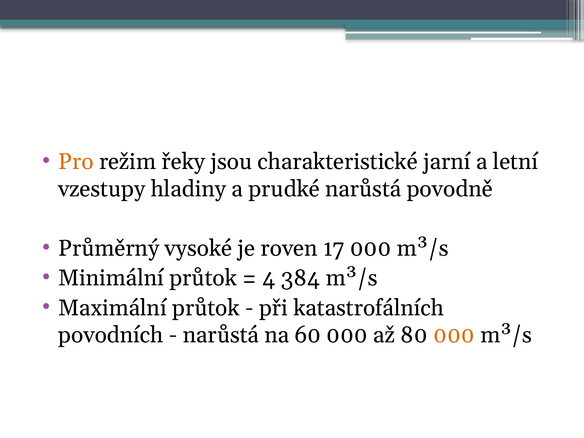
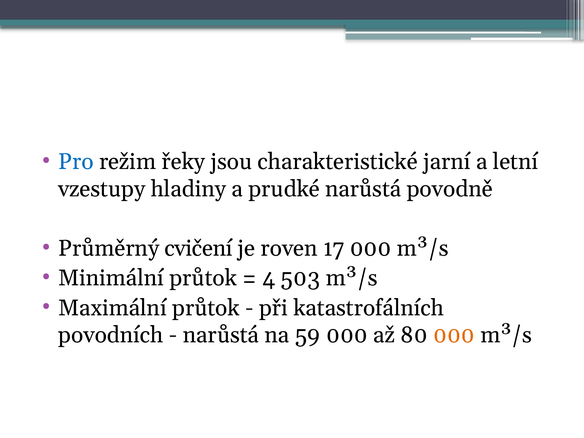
Pro colour: orange -> blue
vysoké: vysoké -> cvičení
384: 384 -> 503
60: 60 -> 59
